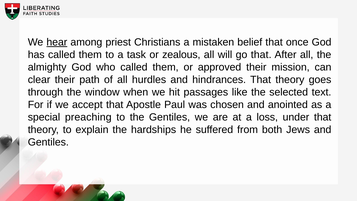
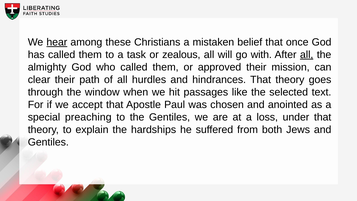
priest: priest -> these
go that: that -> with
all at (307, 55) underline: none -> present
